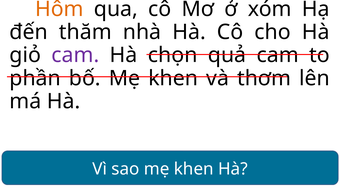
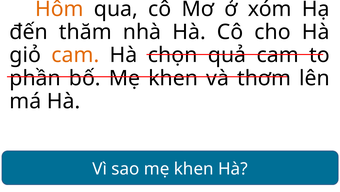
cam at (75, 55) colour: purple -> orange
